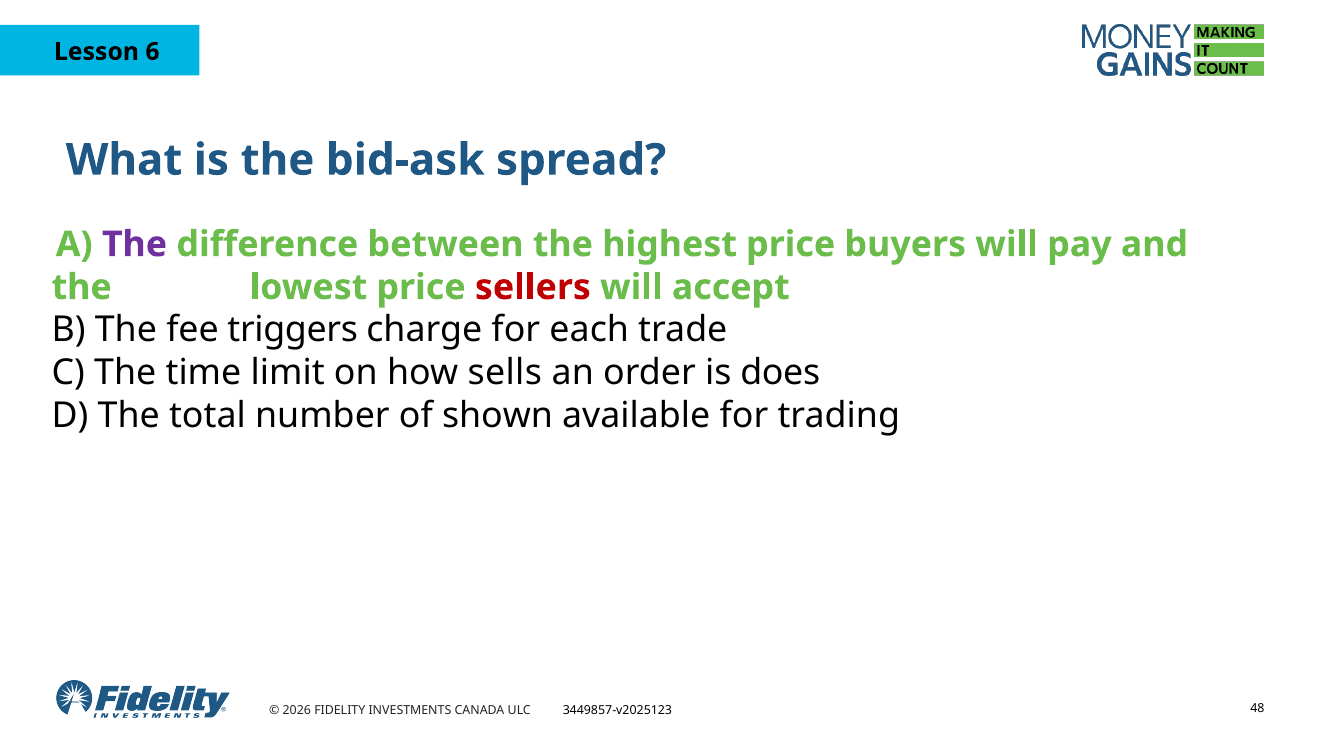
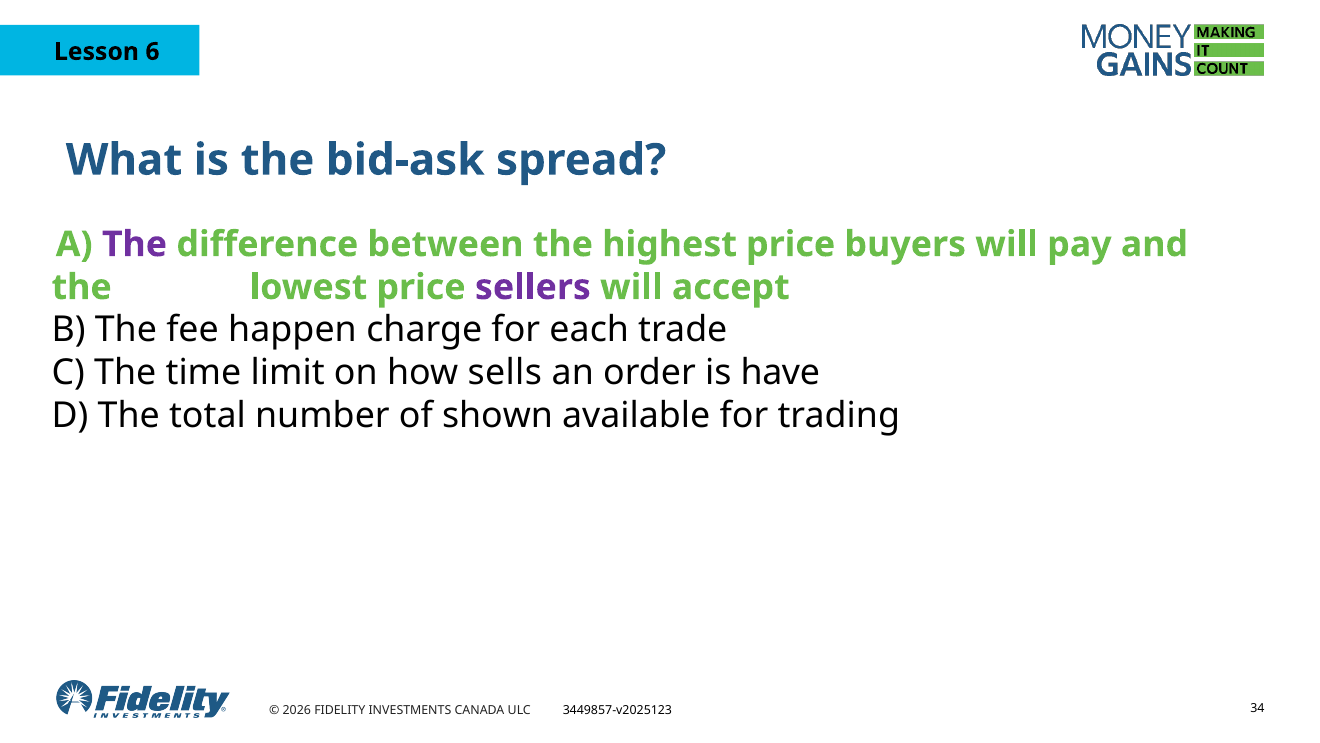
sellers colour: red -> purple
triggers: triggers -> happen
does: does -> have
48: 48 -> 34
